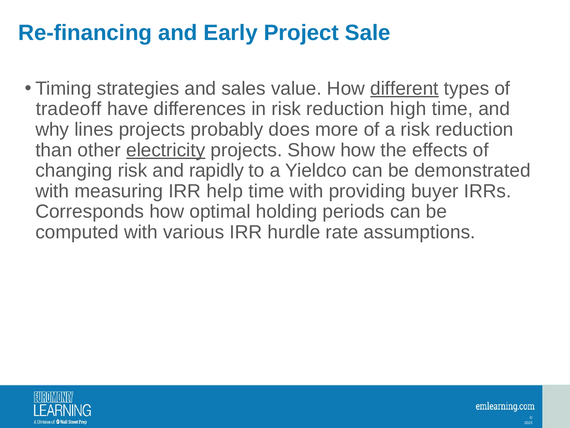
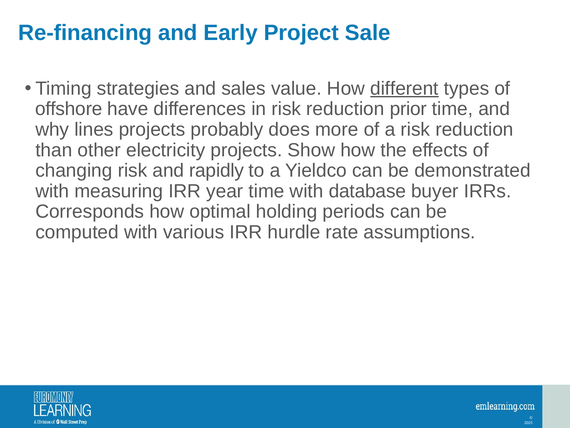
tradeoff: tradeoff -> offshore
high: high -> prior
electricity underline: present -> none
help: help -> year
providing: providing -> database
